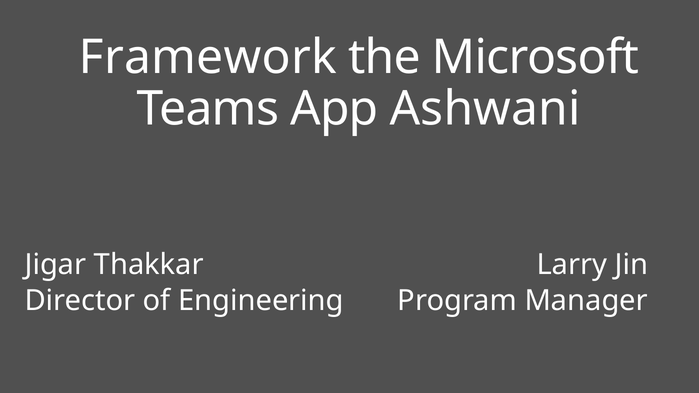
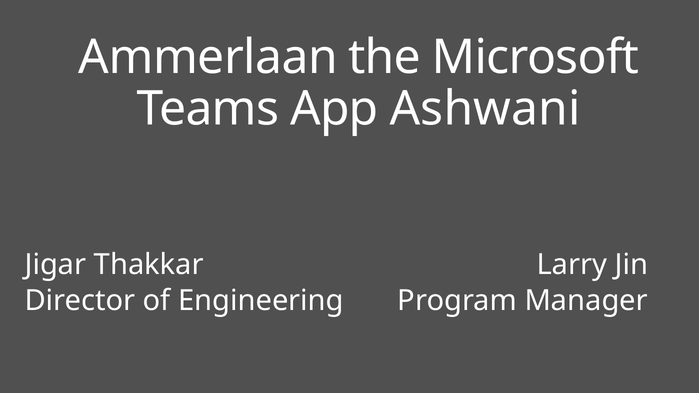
Framework: Framework -> Ammerlaan
